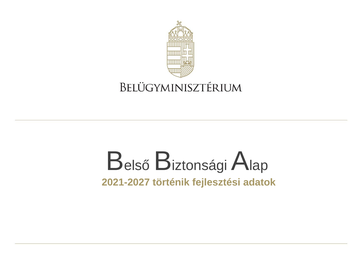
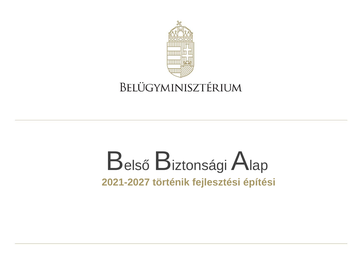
adatok: adatok -> építési
